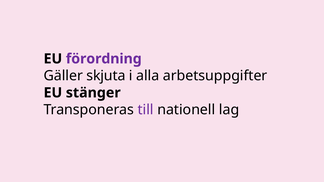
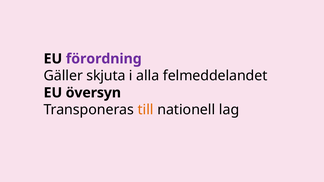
arbetsuppgifter: arbetsuppgifter -> felmeddelandet
stänger: stänger -> översyn
till colour: purple -> orange
